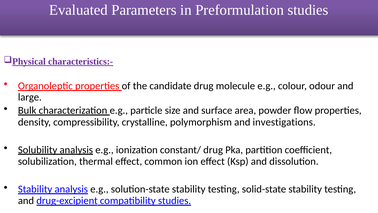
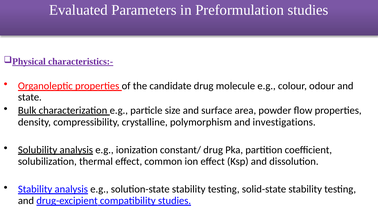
large: large -> state
